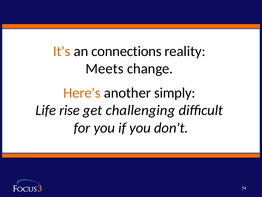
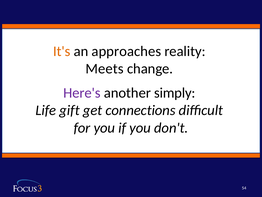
connections: connections -> approaches
Here's colour: orange -> purple
rise: rise -> gift
challenging: challenging -> connections
